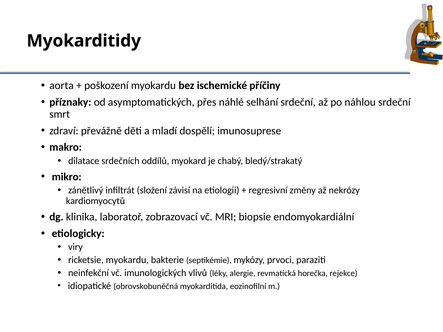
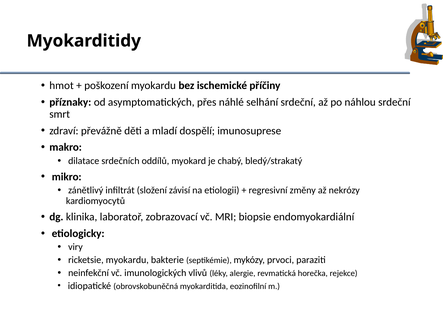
aorta: aorta -> hmot
